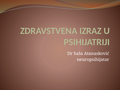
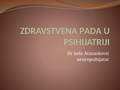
IZRAZ: IZRAZ -> PADA
